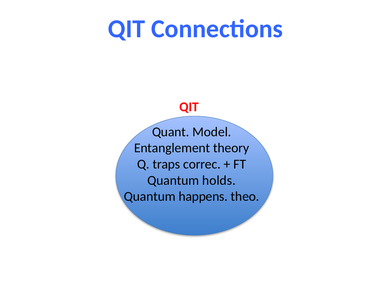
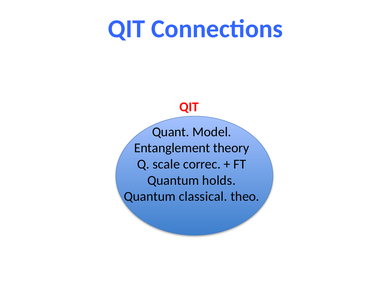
traps: traps -> scale
happens: happens -> classical
